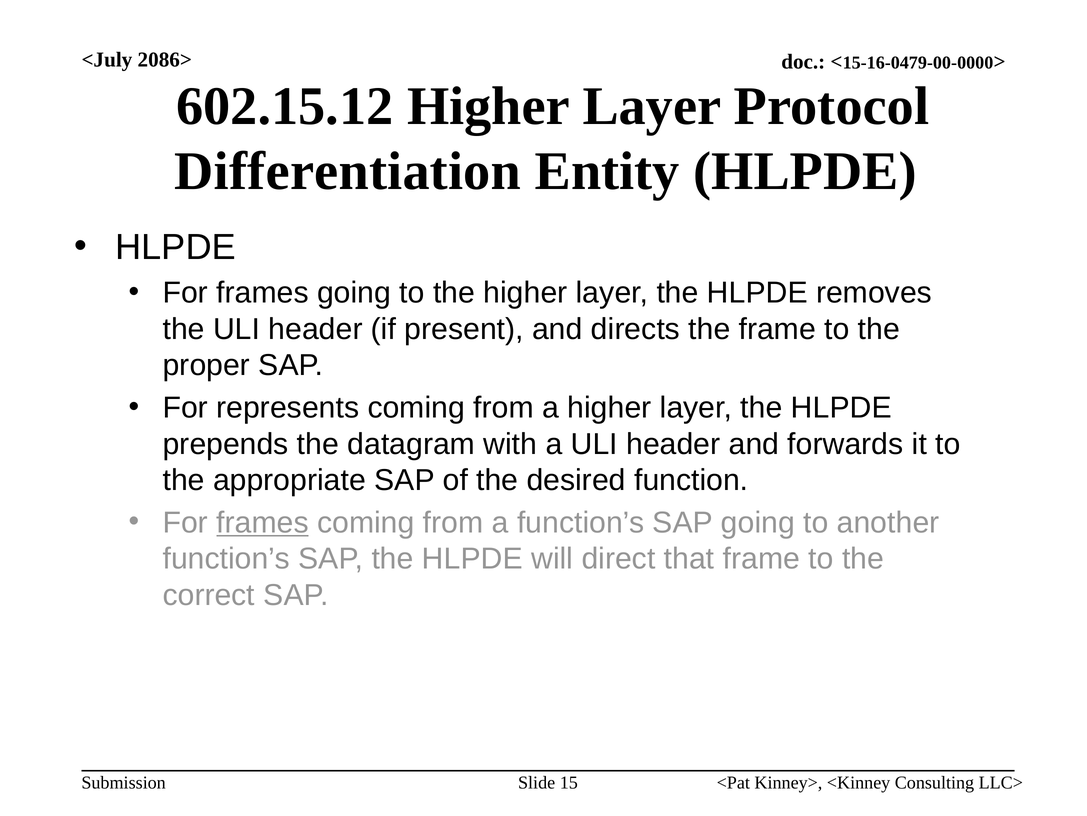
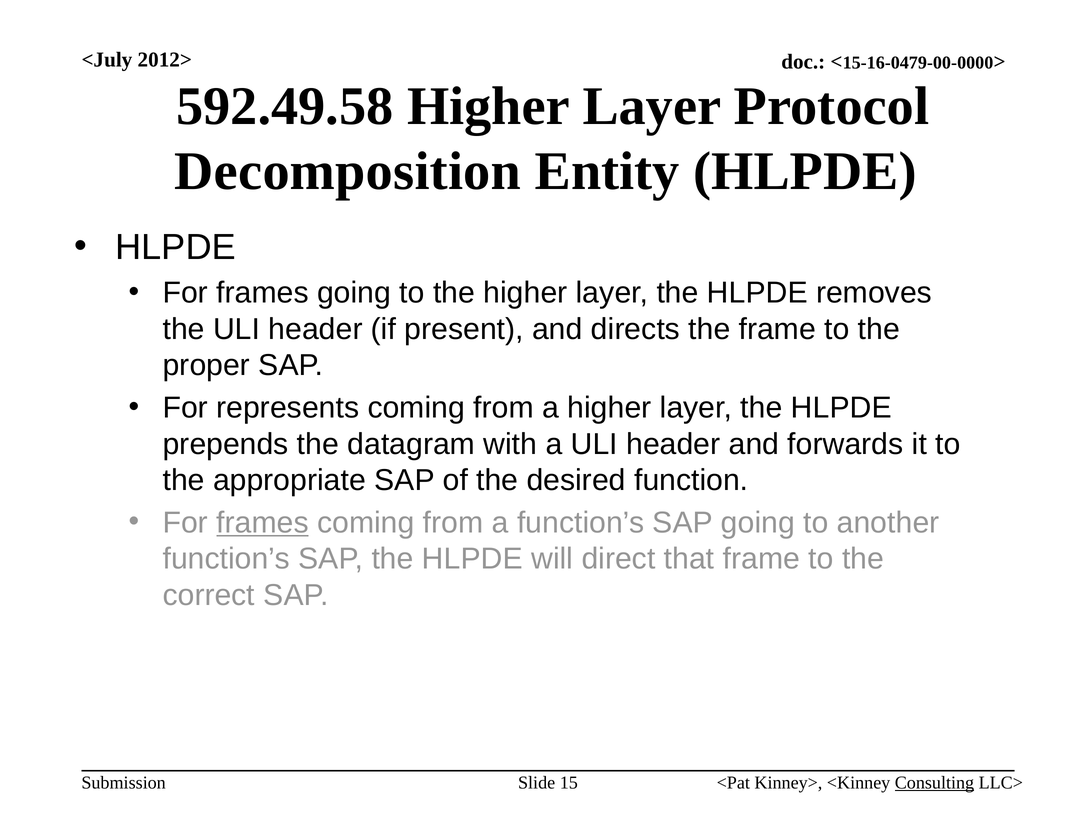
2086>: 2086> -> 2012>
602.15.12: 602.15.12 -> 592.49.58
Differentiation: Differentiation -> Decomposition
Consulting underline: none -> present
